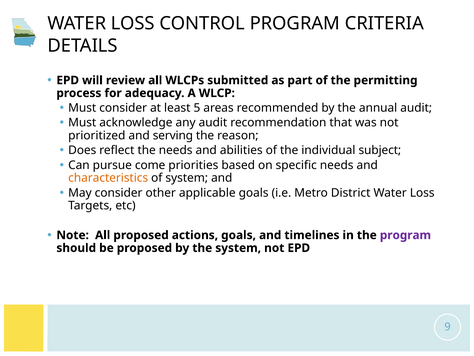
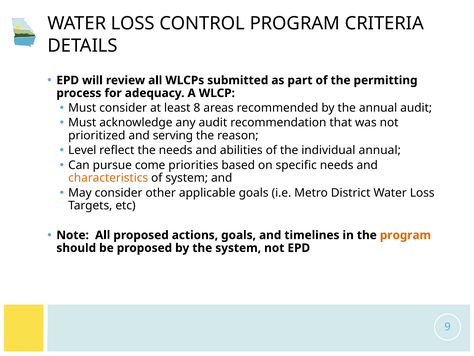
5: 5 -> 8
Does: Does -> Level
individual subject: subject -> annual
program at (405, 235) colour: purple -> orange
